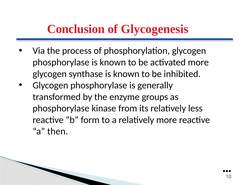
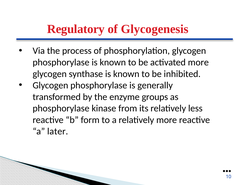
Conclusion: Conclusion -> Regulatory
then: then -> later
